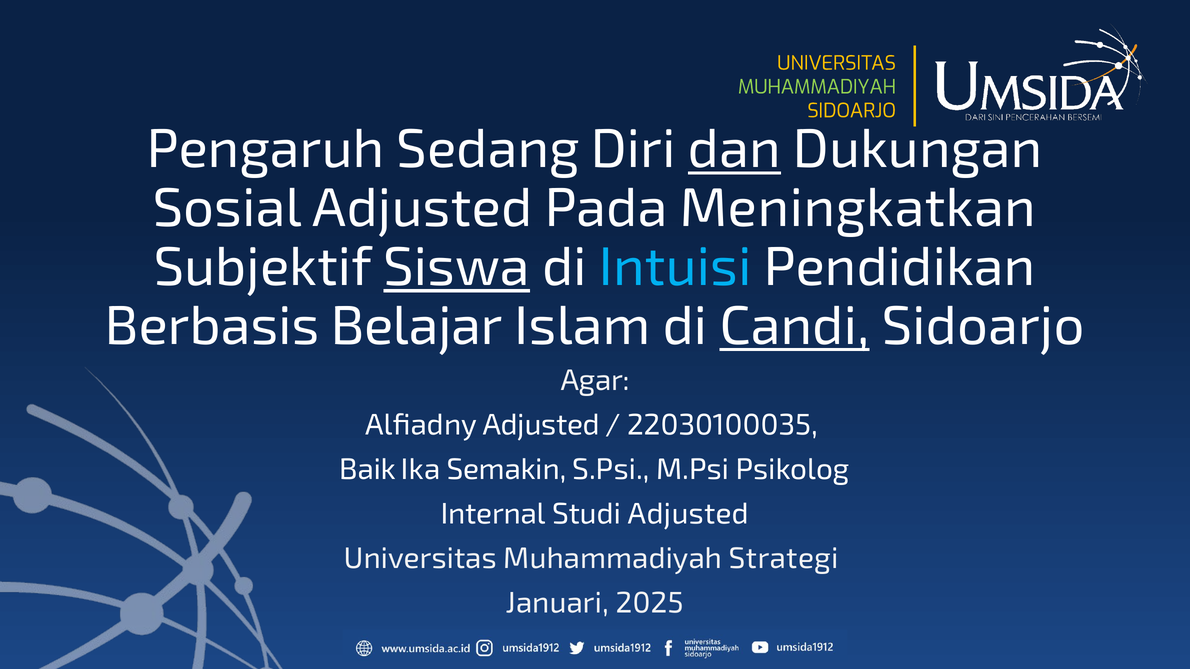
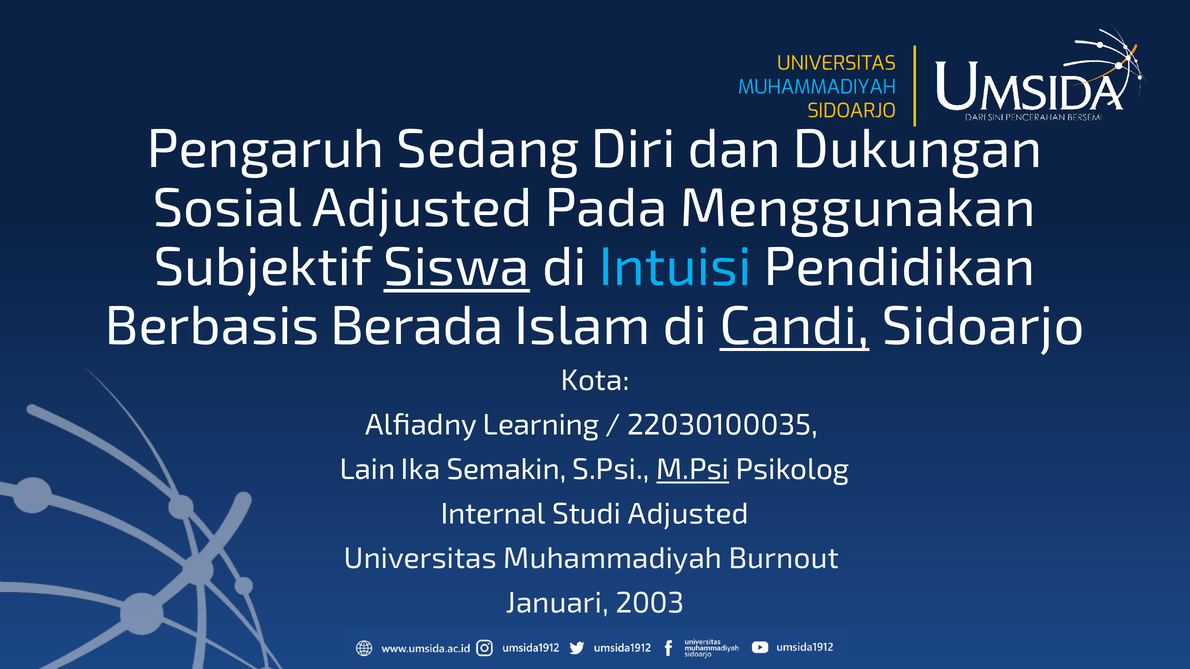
MUHAMMADIYAH at (817, 87) colour: light green -> light blue
dan underline: present -> none
Meningkatkan: Meningkatkan -> Menggunakan
Belajar: Belajar -> Berada
Agar: Agar -> Kota
Alfiadny Adjusted: Adjusted -> Learning
Baik: Baik -> Lain
M.Psi underline: none -> present
Strategi: Strategi -> Burnout
2025: 2025 -> 2003
